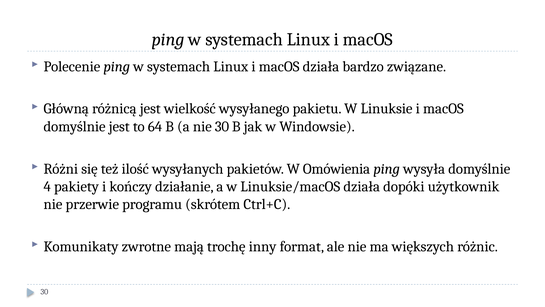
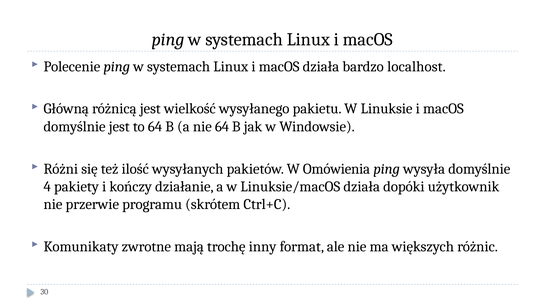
związane: związane -> localhost
nie 30: 30 -> 64
